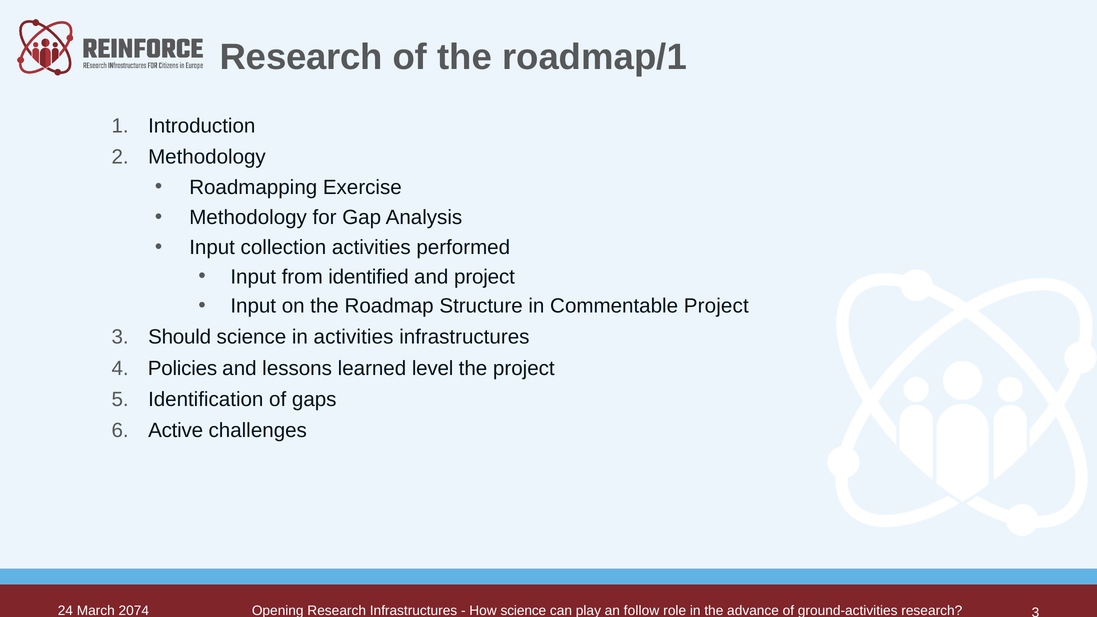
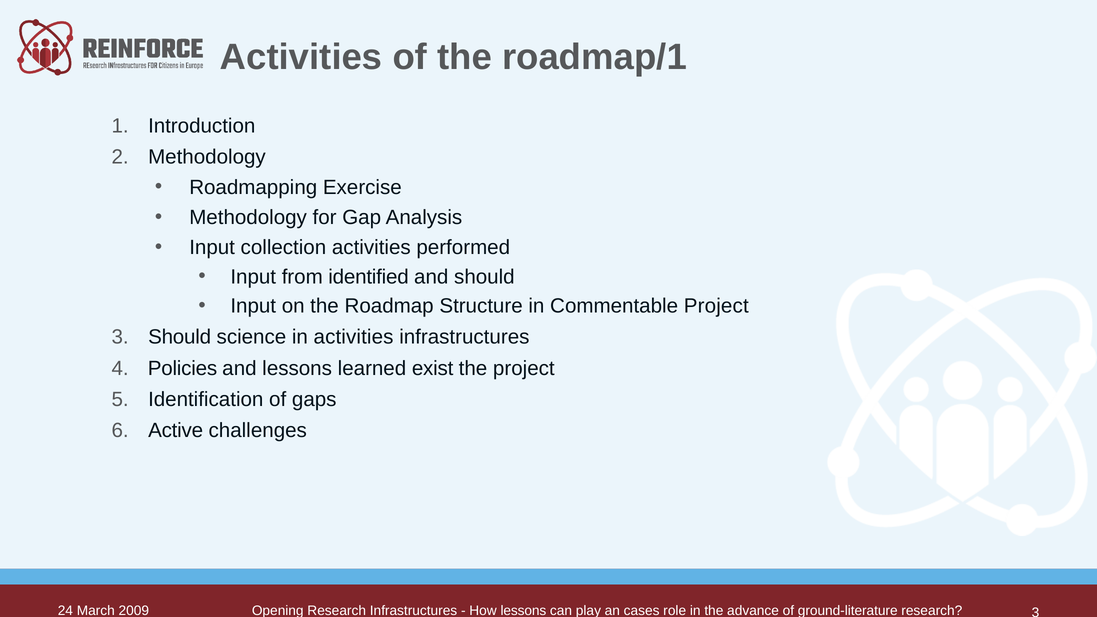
Research at (301, 57): Research -> Activities
and project: project -> should
level: level -> exist
2074: 2074 -> 2009
How science: science -> lessons
follow: follow -> cases
ground-activities: ground-activities -> ground-literature
